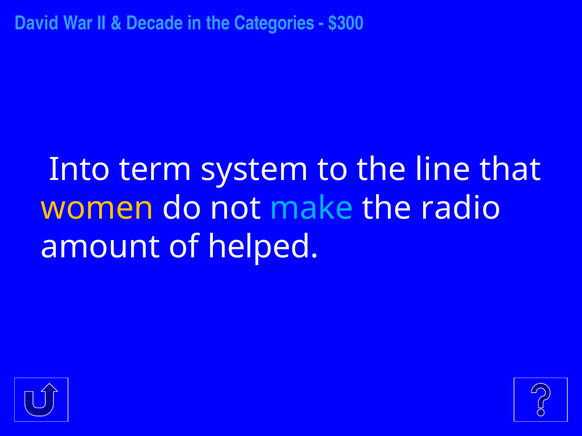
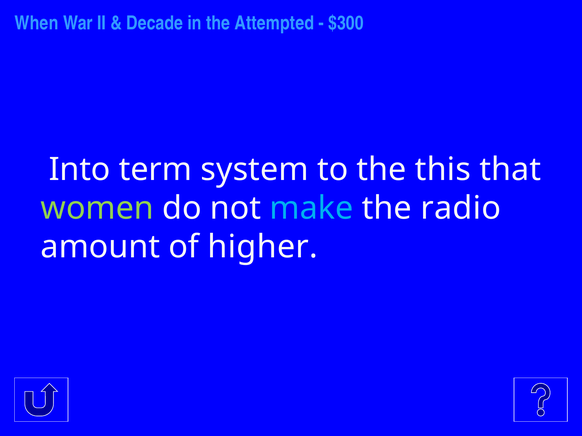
David: David -> When
Categories: Categories -> Attempted
line: line -> this
women colour: yellow -> light green
helped: helped -> higher
